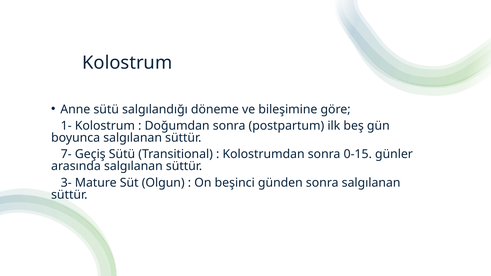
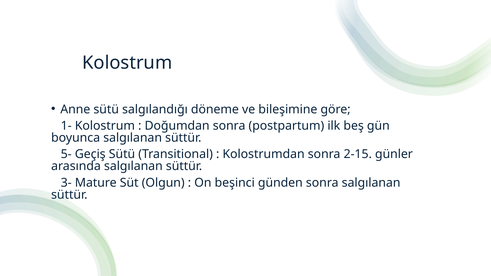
7-: 7- -> 5-
0-15: 0-15 -> 2-15
